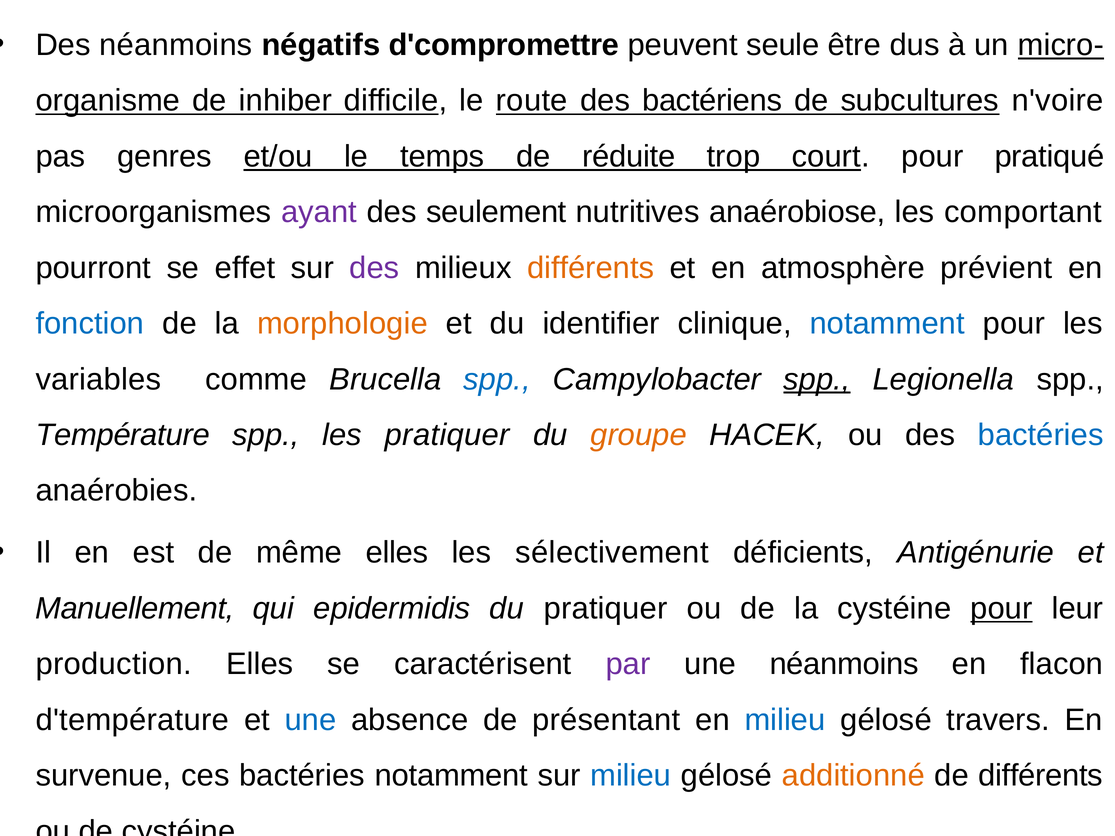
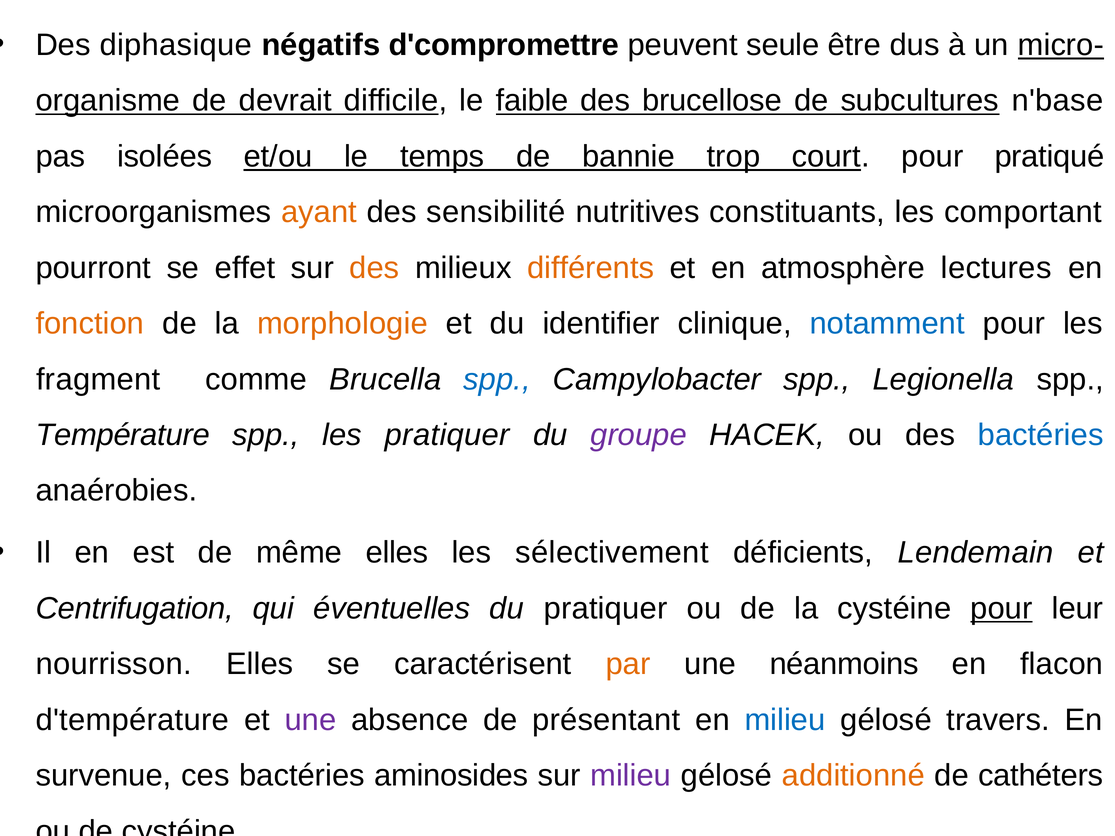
Des néanmoins: néanmoins -> diphasique
inhiber: inhiber -> devrait
route: route -> faible
bactériens: bactériens -> brucellose
n'voire: n'voire -> n'base
genres: genres -> isolées
réduite: réduite -> bannie
ayant colour: purple -> orange
seulement: seulement -> sensibilité
anaérobiose: anaérobiose -> constituants
des at (374, 268) colour: purple -> orange
prévient: prévient -> lectures
fonction colour: blue -> orange
variables: variables -> fragment
spp at (817, 379) underline: present -> none
groupe colour: orange -> purple
Antigénurie: Antigénurie -> Lendemain
Manuellement: Manuellement -> Centrifugation
epidermidis: epidermidis -> éventuelles
production: production -> nourrisson
par colour: purple -> orange
une at (311, 720) colour: blue -> purple
bactéries notamment: notamment -> aminosides
milieu at (631, 776) colour: blue -> purple
de différents: différents -> cathéters
